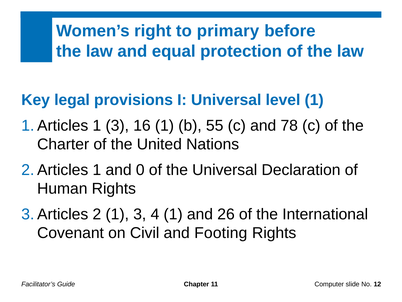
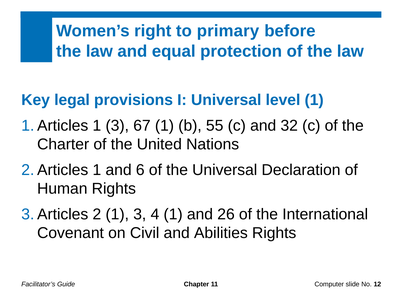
16: 16 -> 67
78: 78 -> 32
0: 0 -> 6
Footing: Footing -> Abilities
